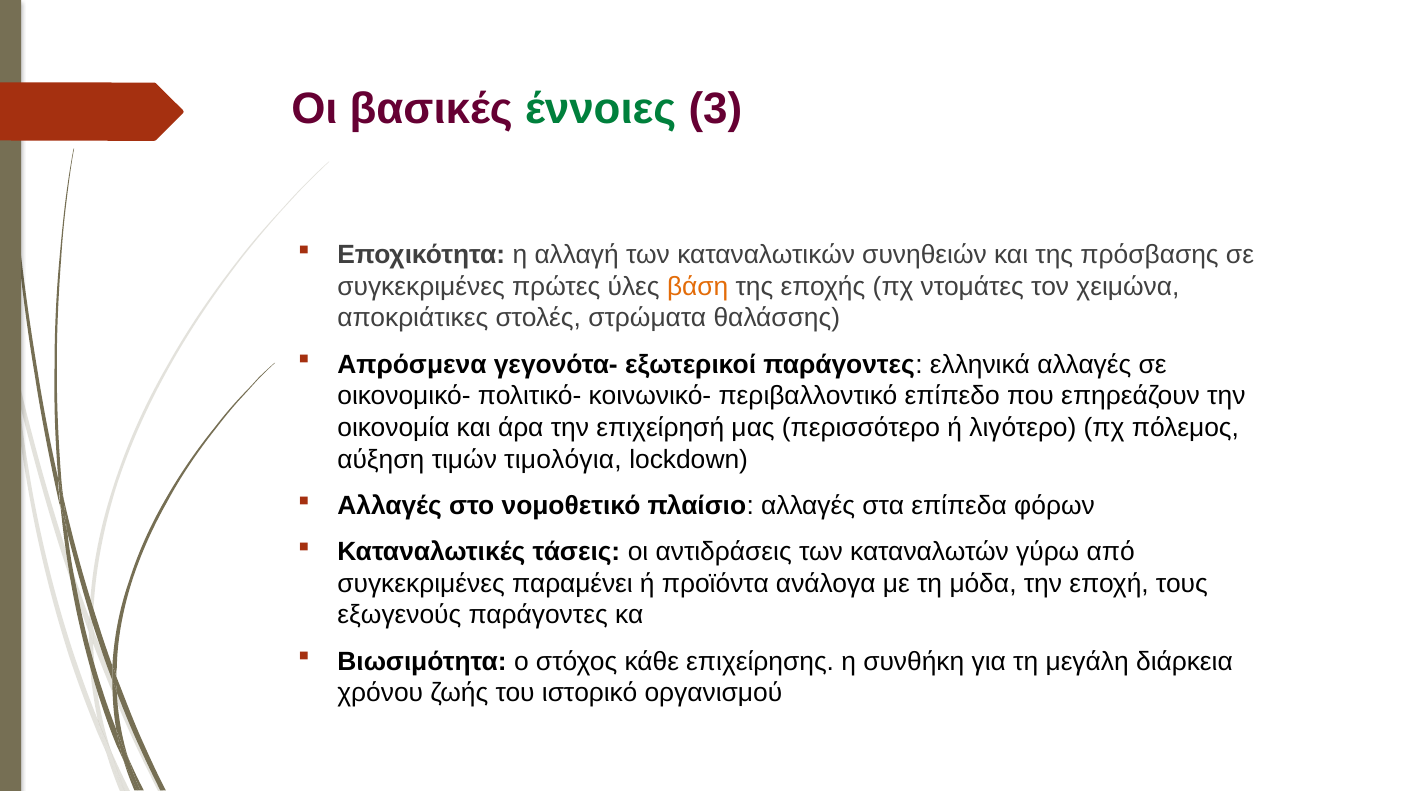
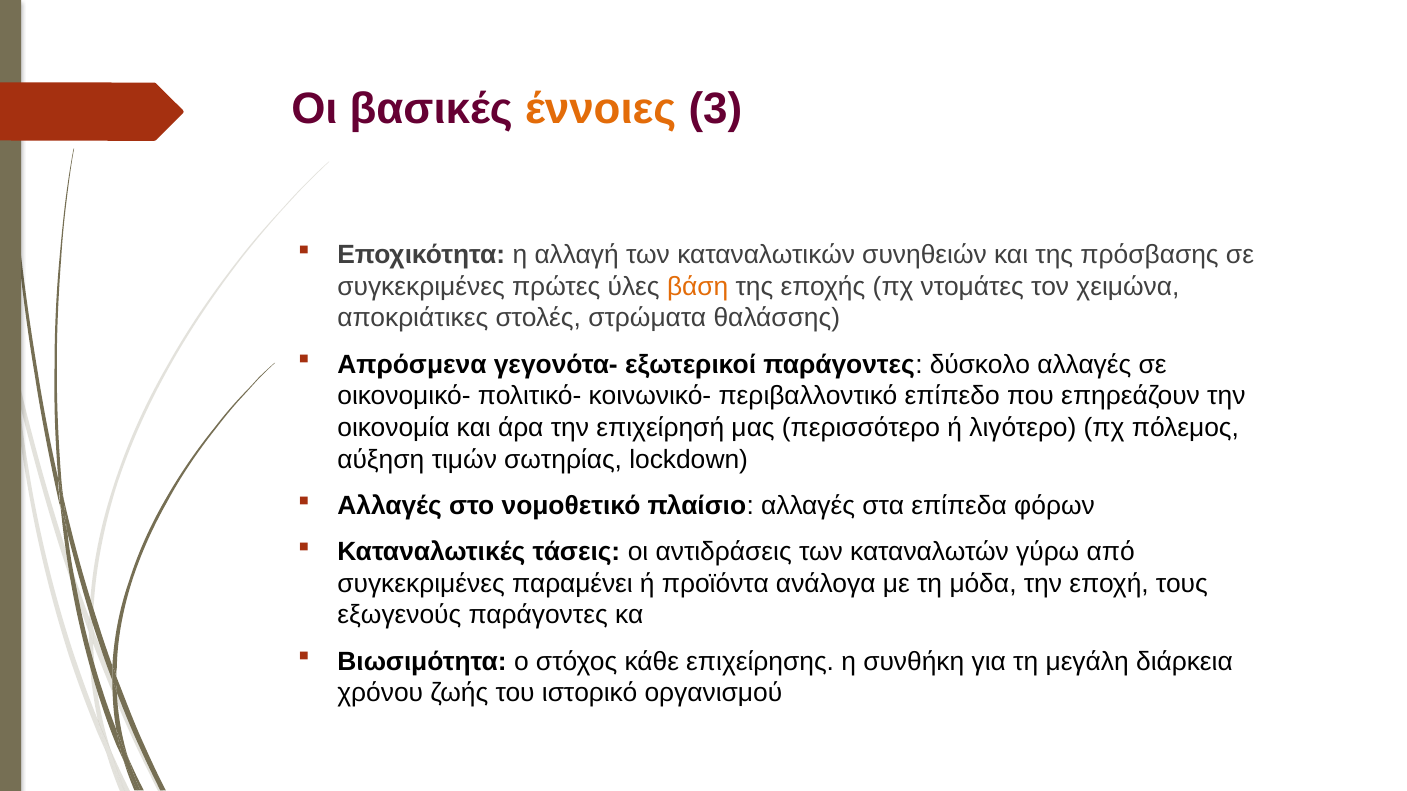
έννοιες colour: green -> orange
ελληνικά: ελληνικά -> δύσκολο
τιμολόγια: τιμολόγια -> σωτηρίας
